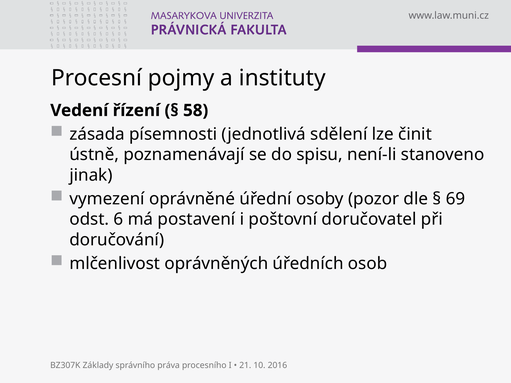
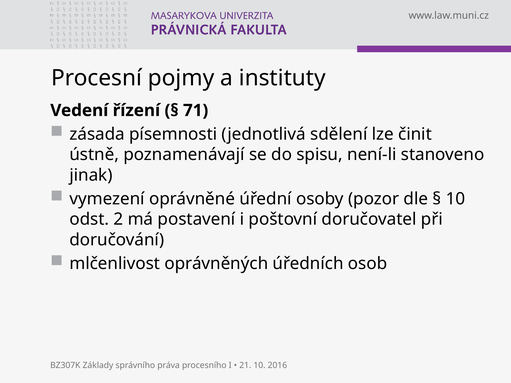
58: 58 -> 71
69 at (455, 199): 69 -> 10
6: 6 -> 2
